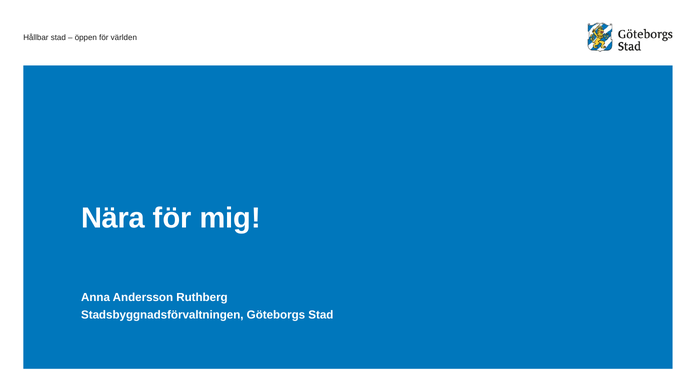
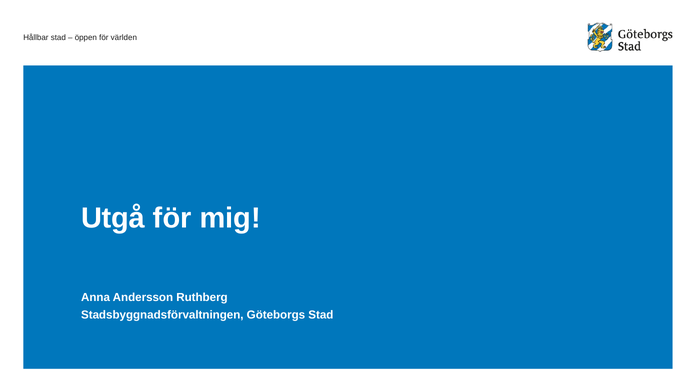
Nära: Nära -> Utgå
